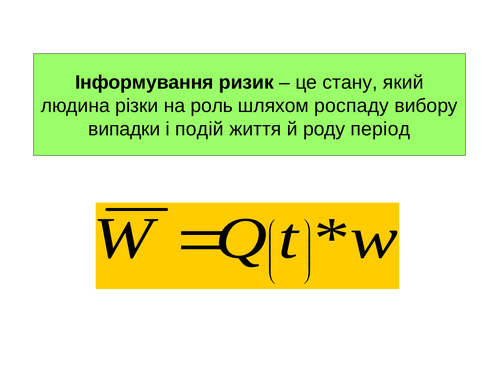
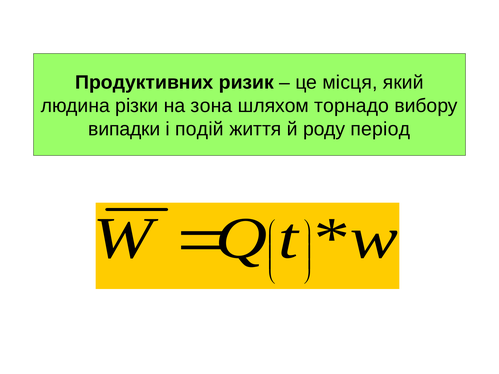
Інформування: Інформування -> Продуктивних
стану: стану -> місця
роль: роль -> зона
роспаду: роспаду -> торнадо
